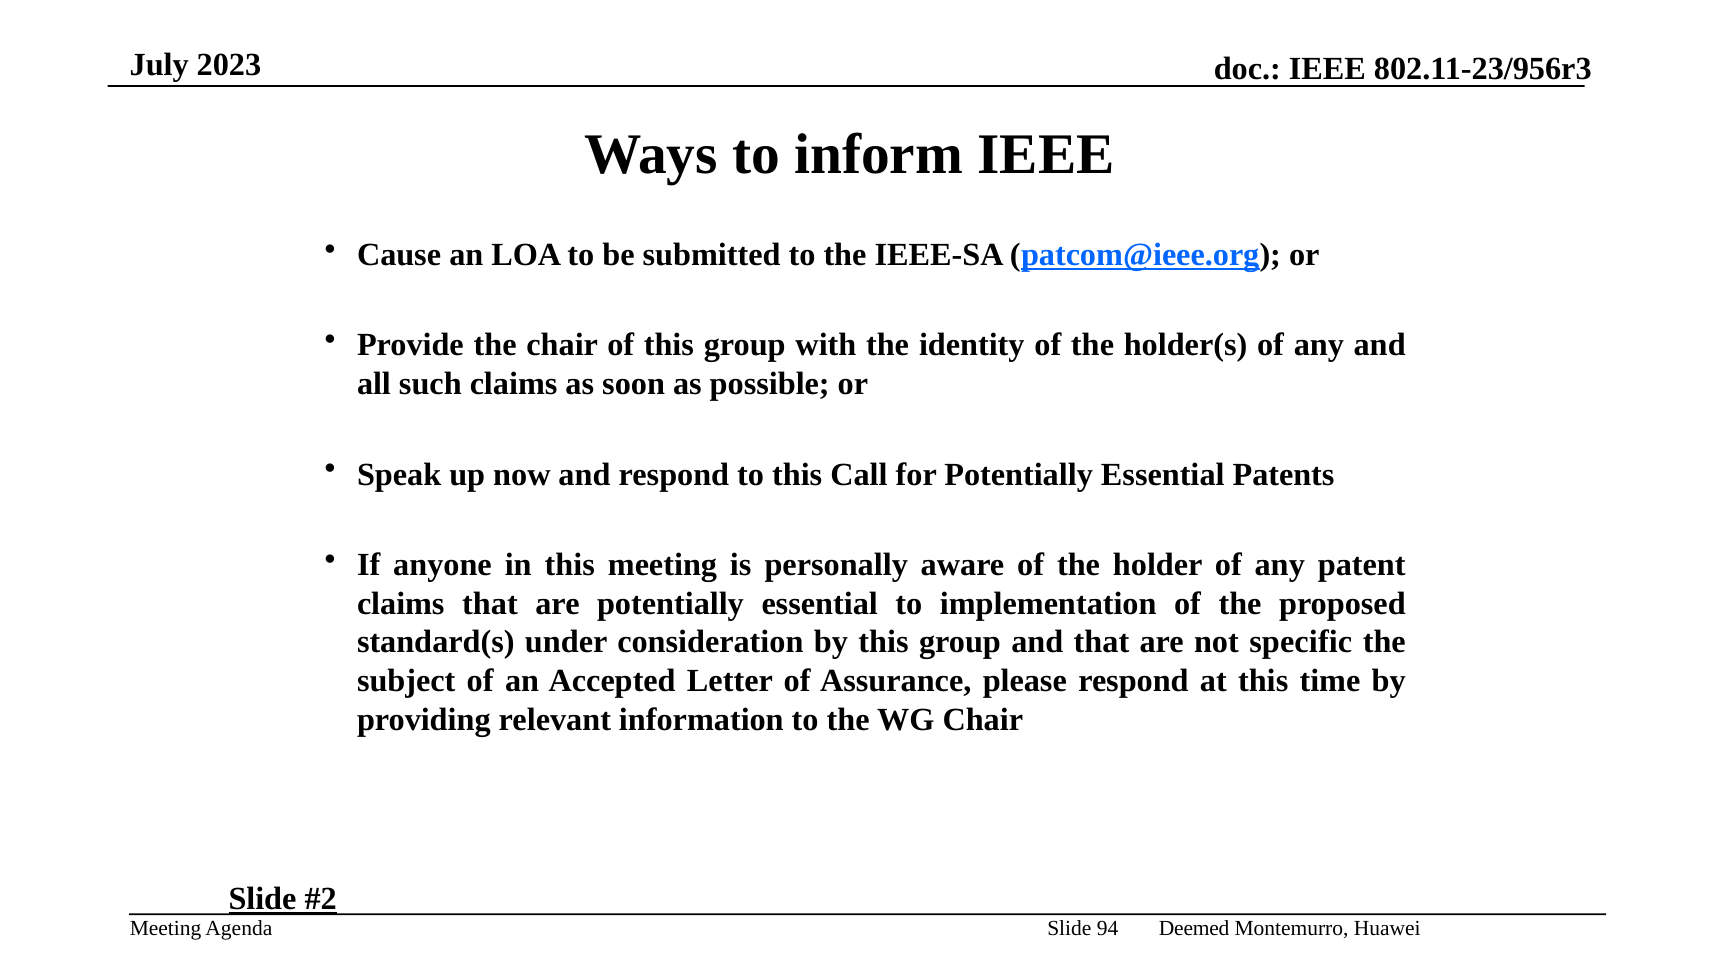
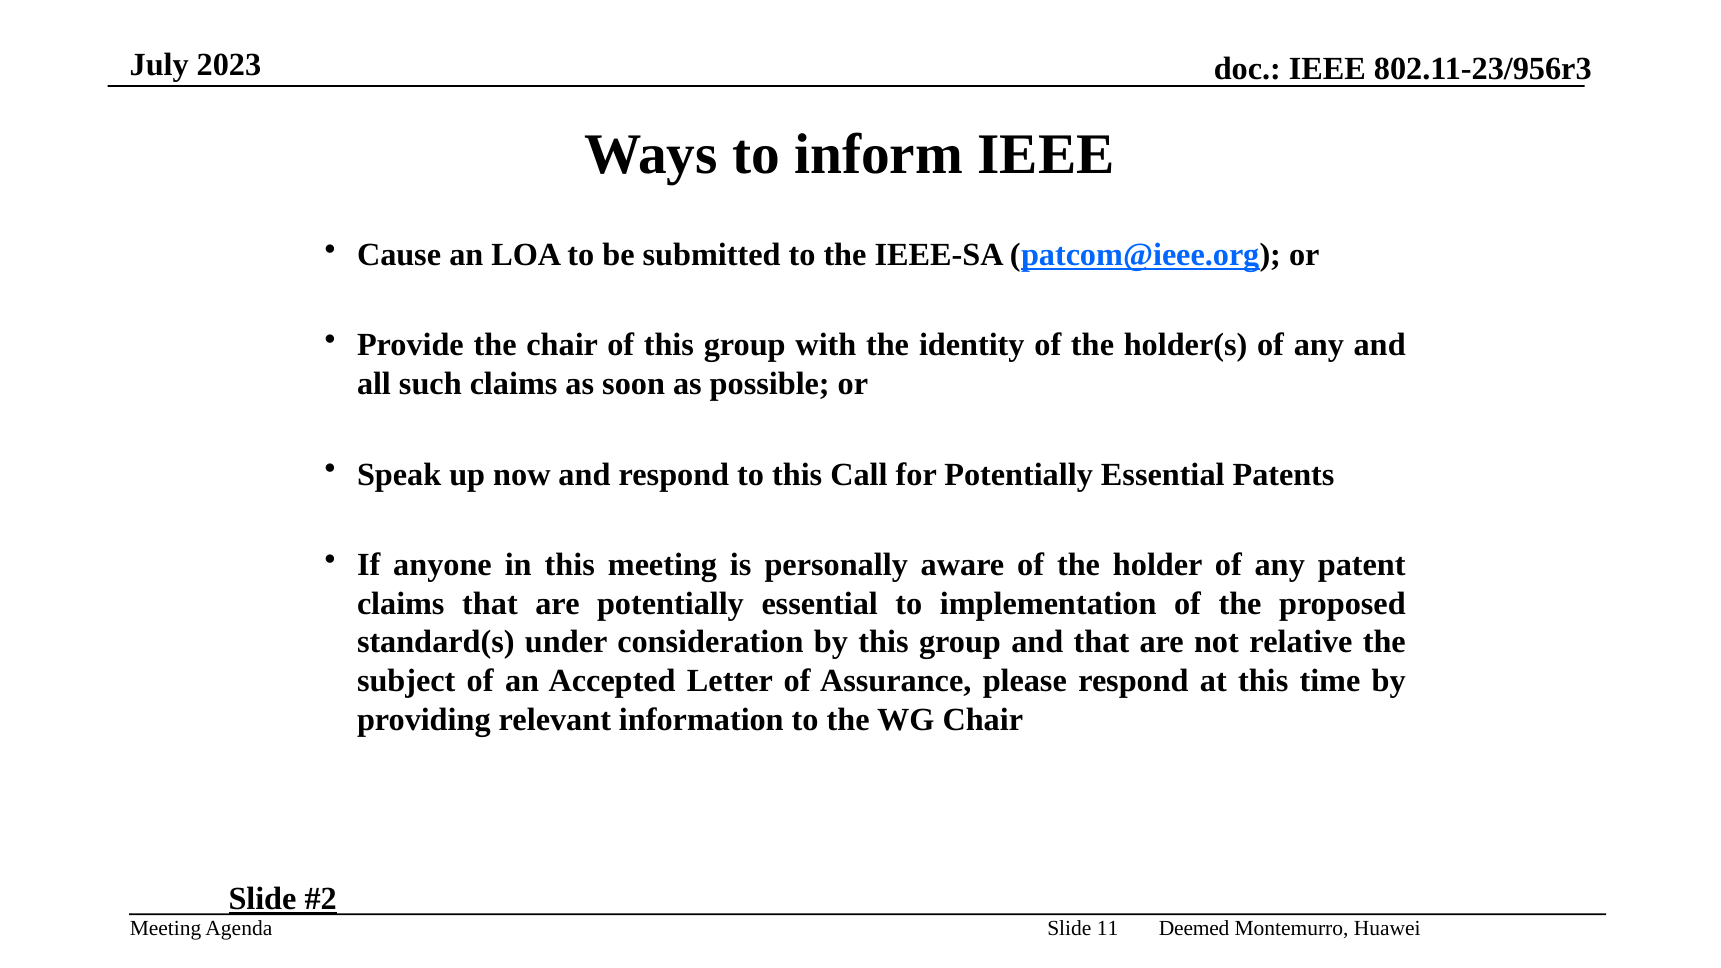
specific: specific -> relative
94: 94 -> 11
